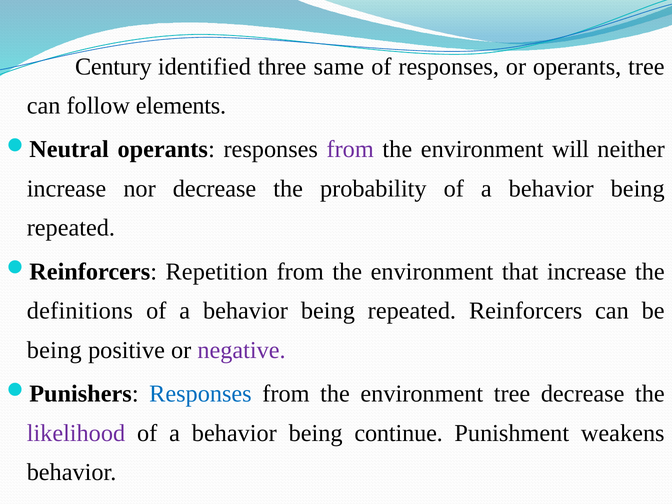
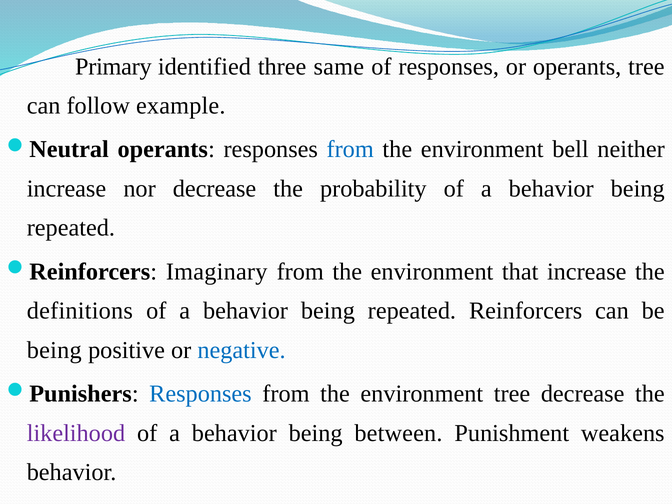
Century: Century -> Primary
elements: elements -> example
from at (350, 149) colour: purple -> blue
will: will -> bell
Repetition: Repetition -> Imaginary
negative colour: purple -> blue
continue: continue -> between
